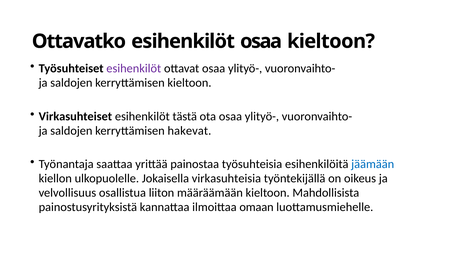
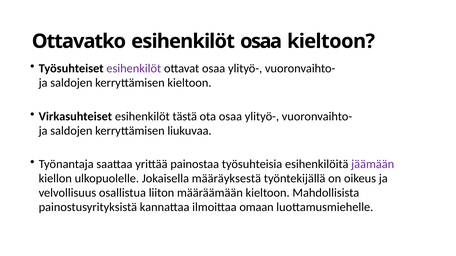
hakevat: hakevat -> liukuvaa
jäämään colour: blue -> purple
virkasuhteisia: virkasuhteisia -> määräyksestä
